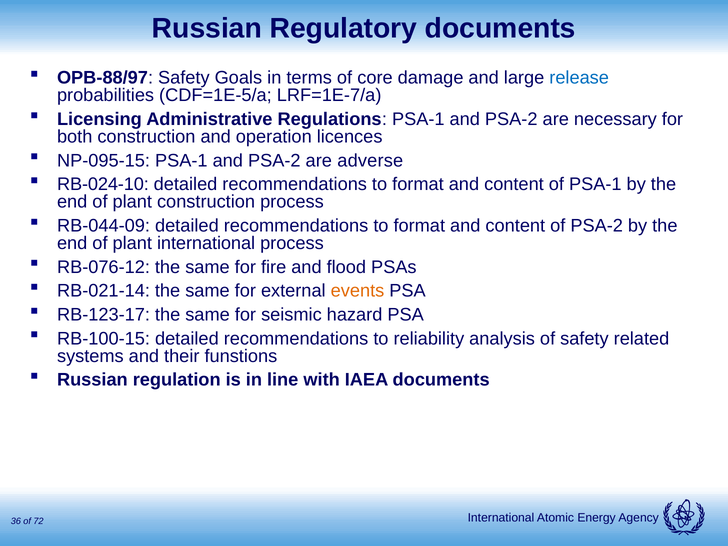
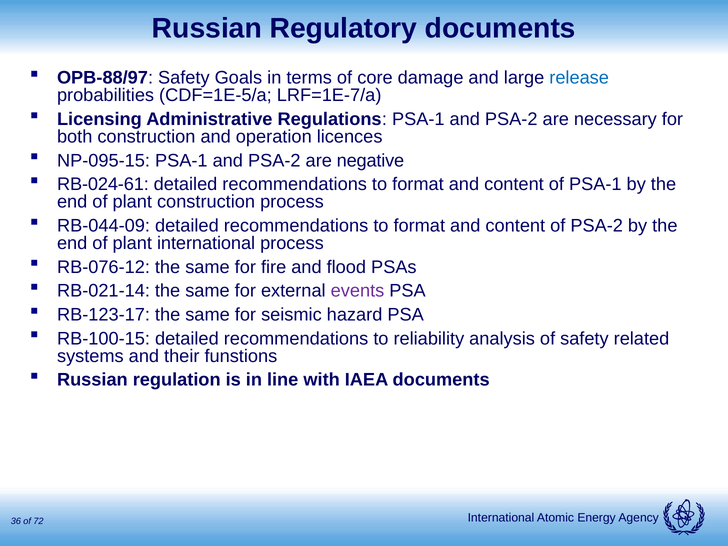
adverse: adverse -> negative
RB-024-10: RB-024-10 -> RB-024-61
events colour: orange -> purple
